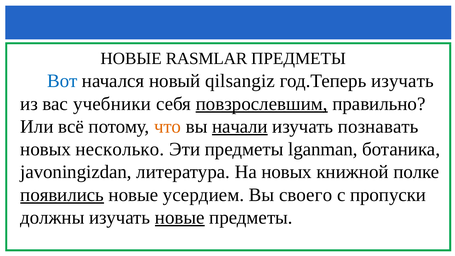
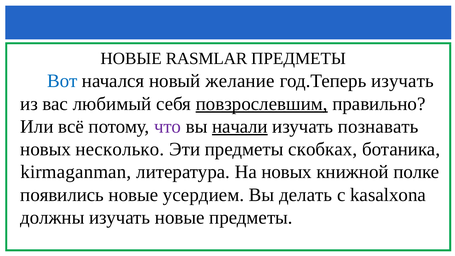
qilsangiz: qilsangiz -> желание
учебники: учебники -> любимый
что colour: orange -> purple
lganman: lganman -> скобках
javoningizdan: javoningizdan -> kirmaganman
появились underline: present -> none
своего: своего -> делать
пропуски: пропуски -> kasalxona
новые at (180, 218) underline: present -> none
